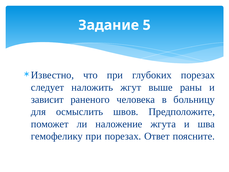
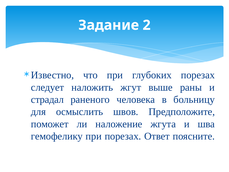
5: 5 -> 2
зависит: зависит -> страдал
